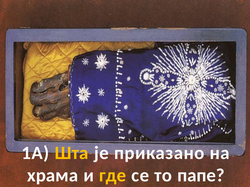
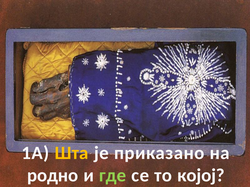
храма: храма -> родно
где colour: yellow -> light green
папе: папе -> којој
